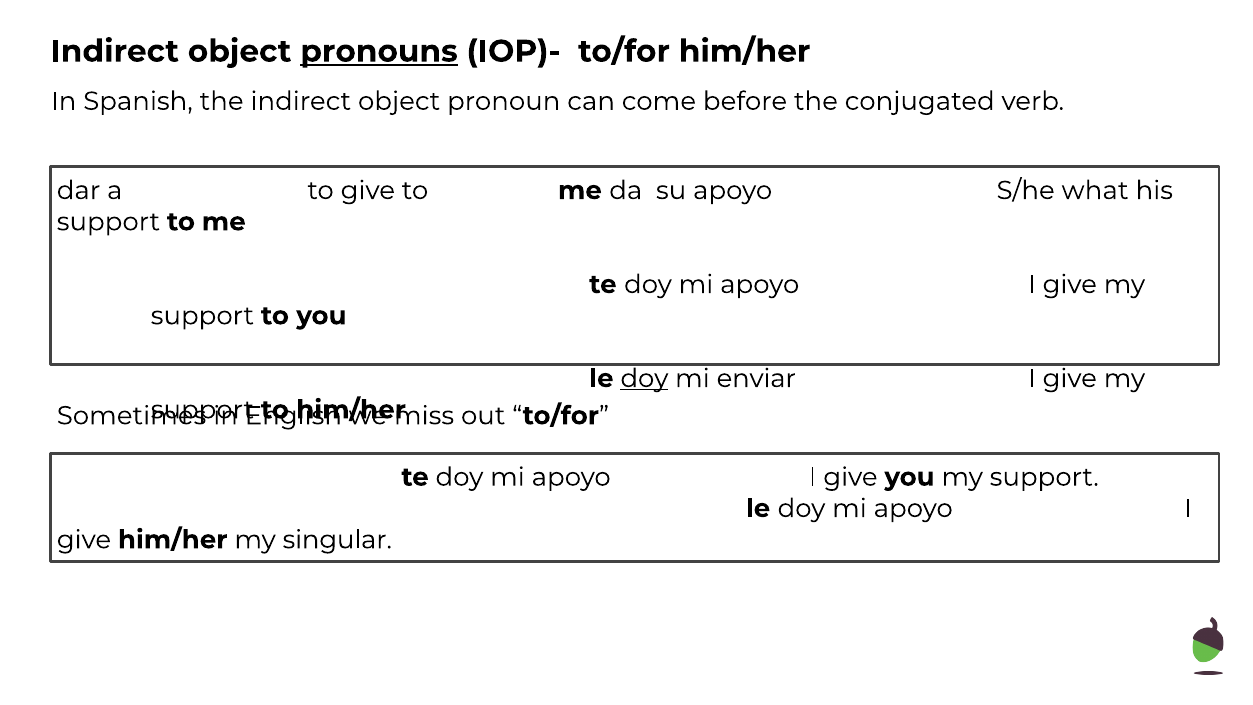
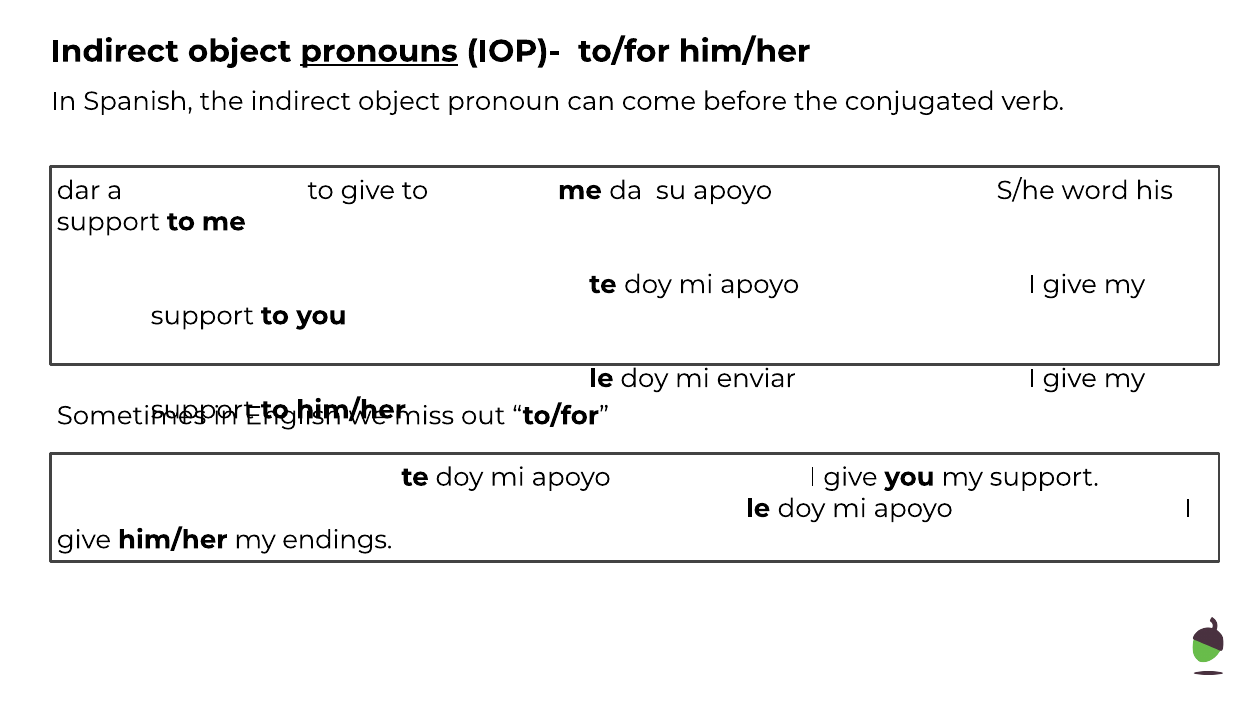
what: what -> word
doy at (644, 378) underline: present -> none
singular: singular -> endings
